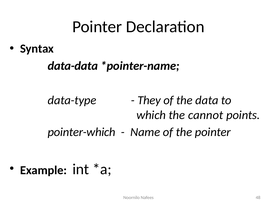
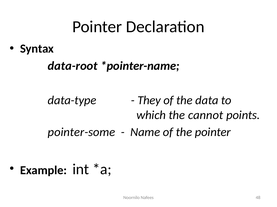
data-data: data-data -> data-root
pointer-which: pointer-which -> pointer-some
